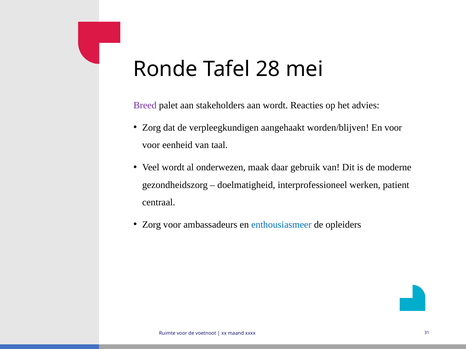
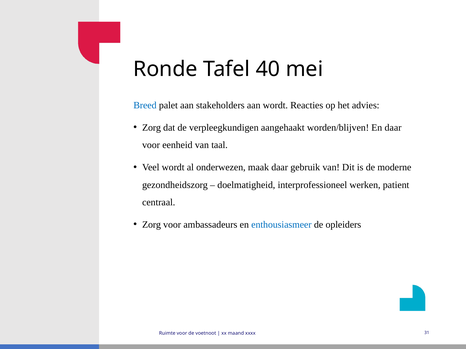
28: 28 -> 40
Breed colour: purple -> blue
En voor: voor -> daar
